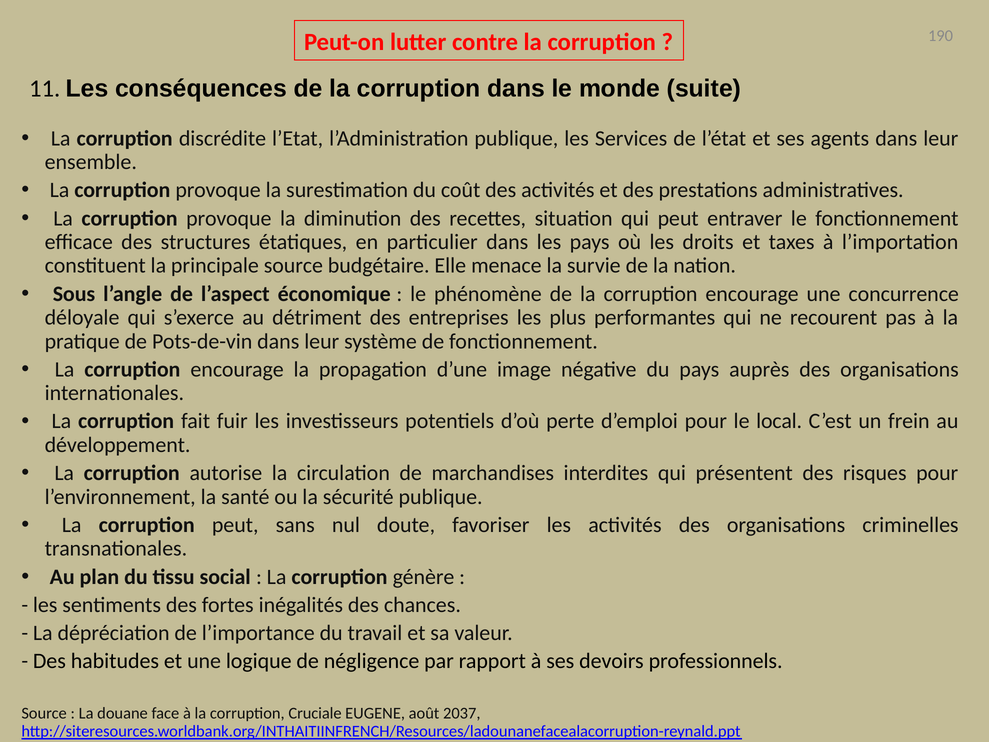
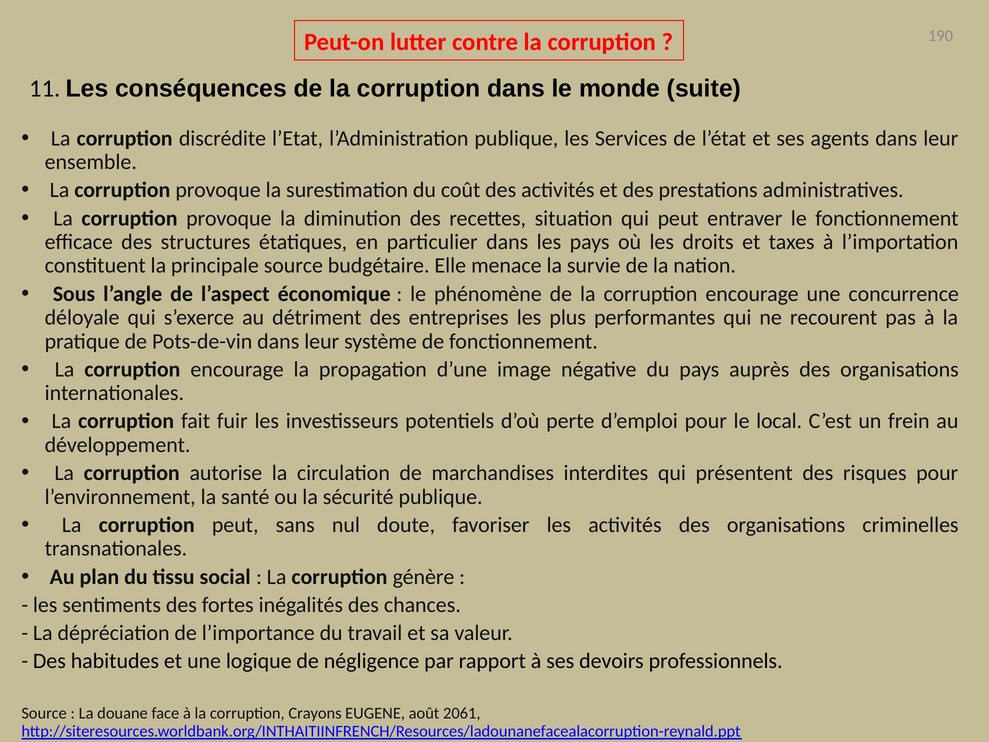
Cruciale: Cruciale -> Crayons
2037: 2037 -> 2061
